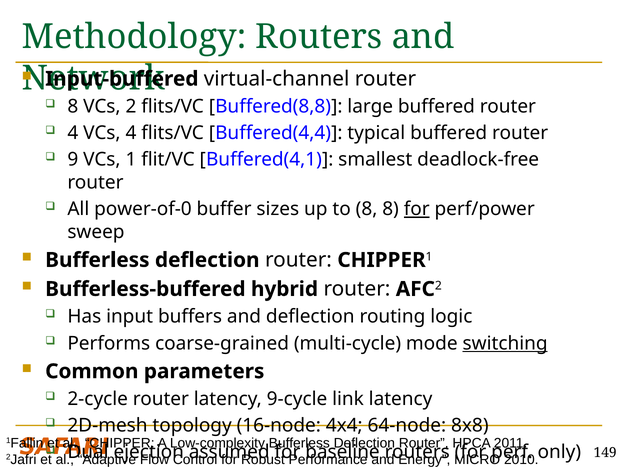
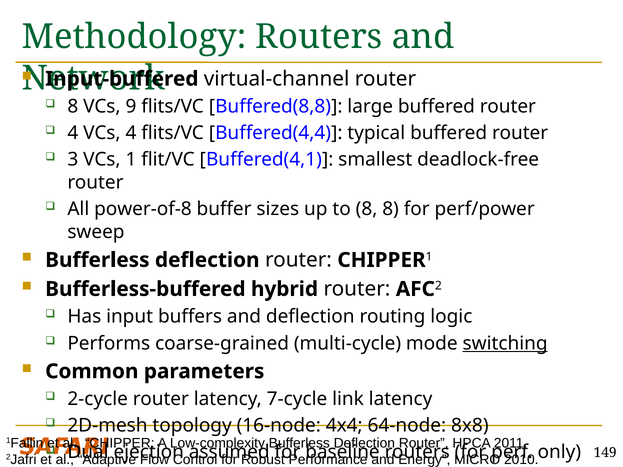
VCs 2: 2 -> 9
9: 9 -> 3
power-of-0: power-of-0 -> power-of-8
for at (417, 209) underline: present -> none
9-cycle: 9-cycle -> 7-cycle
